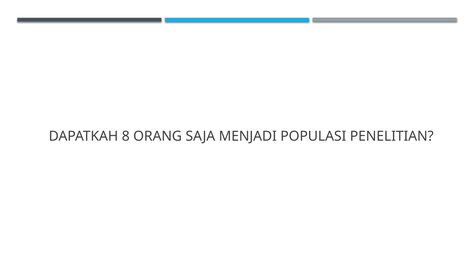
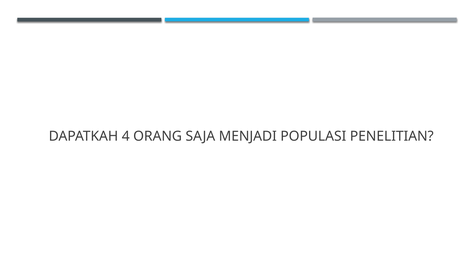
8: 8 -> 4
